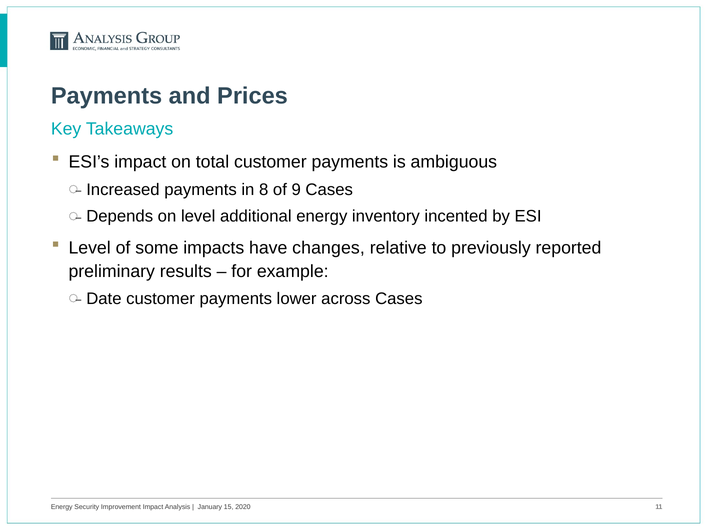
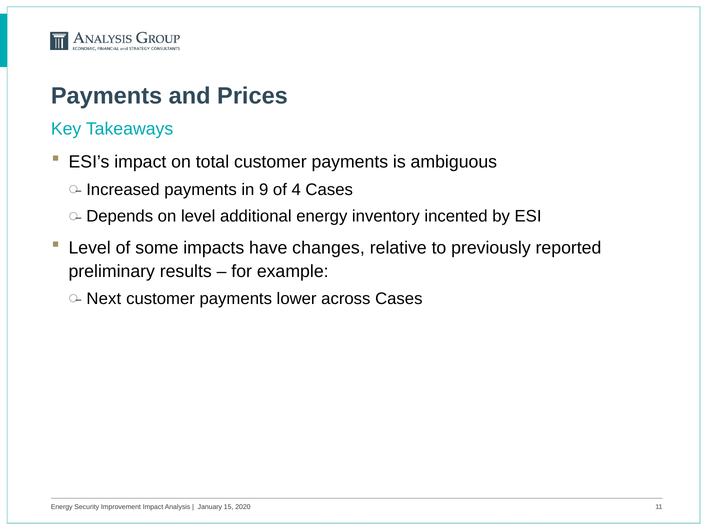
8: 8 -> 9
9: 9 -> 4
Date: Date -> Next
